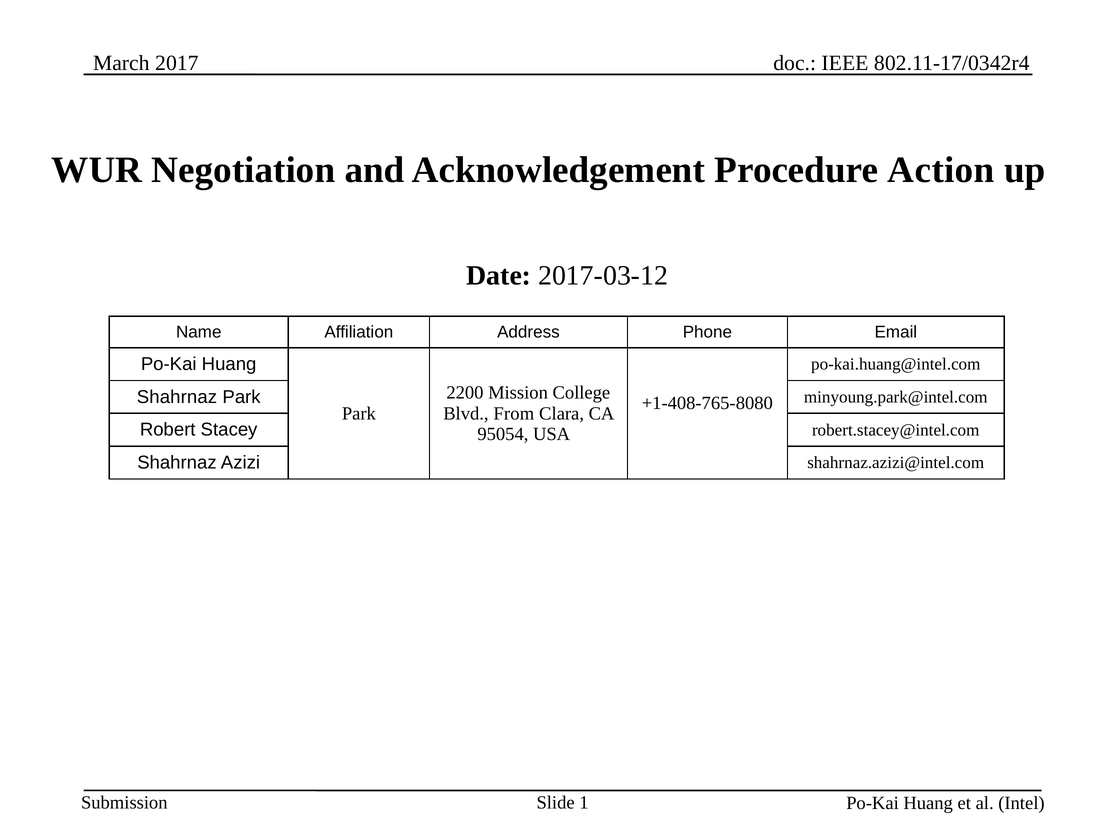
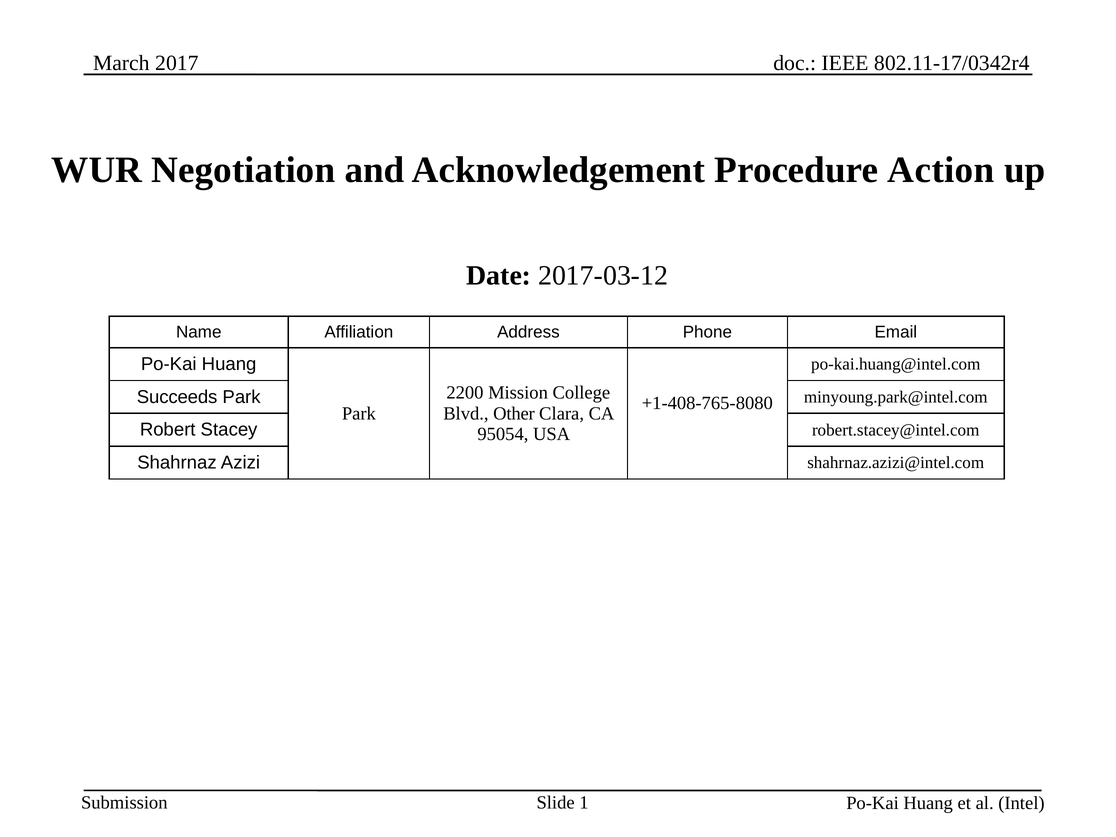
Shahrnaz at (177, 397): Shahrnaz -> Succeeds
From: From -> Other
